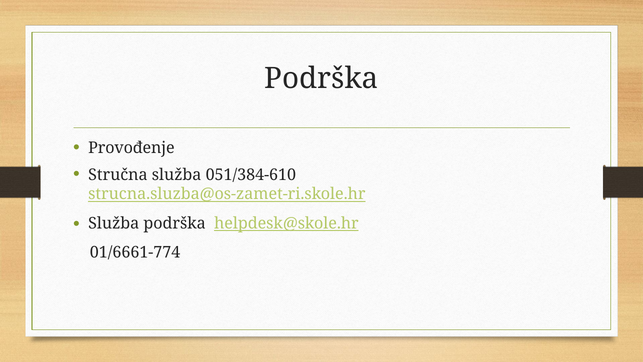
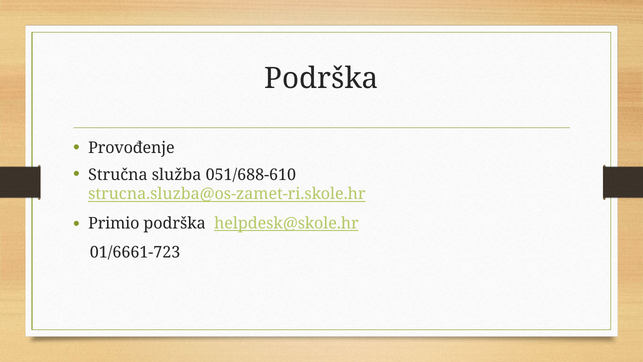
051/384-610: 051/384-610 -> 051/688-610
Služba at (114, 223): Služba -> Primio
01/6661-774: 01/6661-774 -> 01/6661-723
